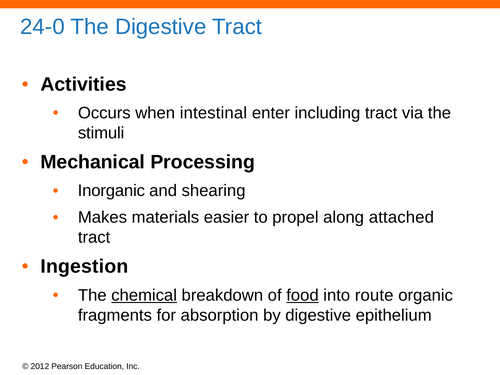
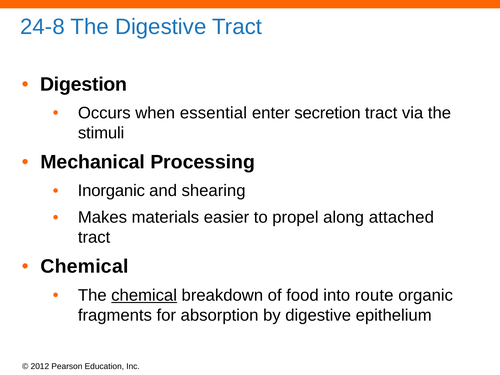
24-0: 24-0 -> 24-8
Activities: Activities -> Digestion
intestinal: intestinal -> essential
including: including -> secretion
Ingestion at (85, 267): Ingestion -> Chemical
food underline: present -> none
